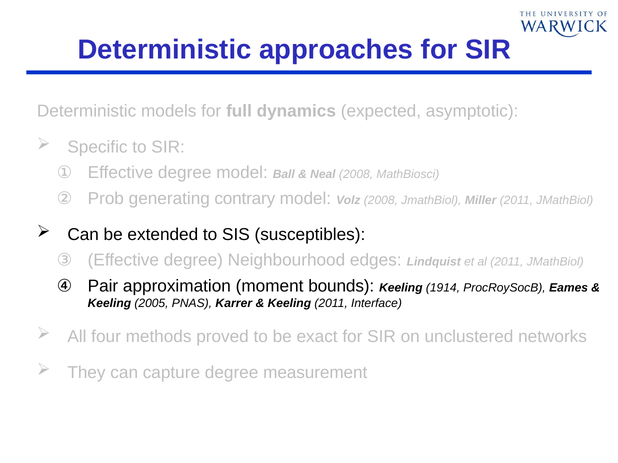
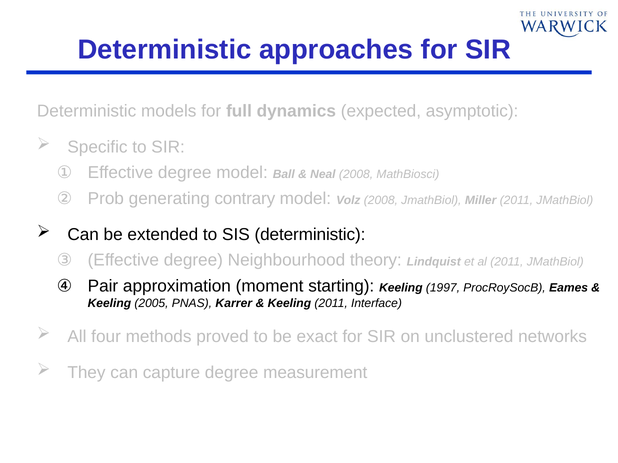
SIS susceptibles: susceptibles -> deterministic
edges: edges -> theory
bounds: bounds -> starting
1914: 1914 -> 1997
